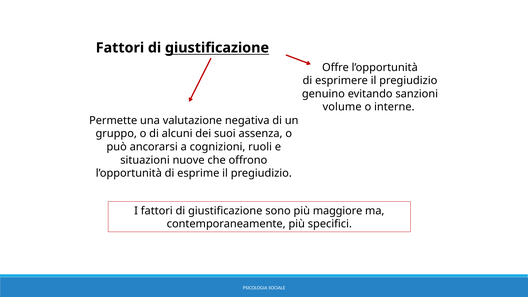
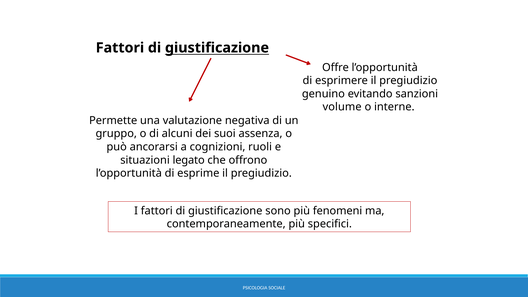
nuove: nuove -> legato
maggiore: maggiore -> fenomeni
